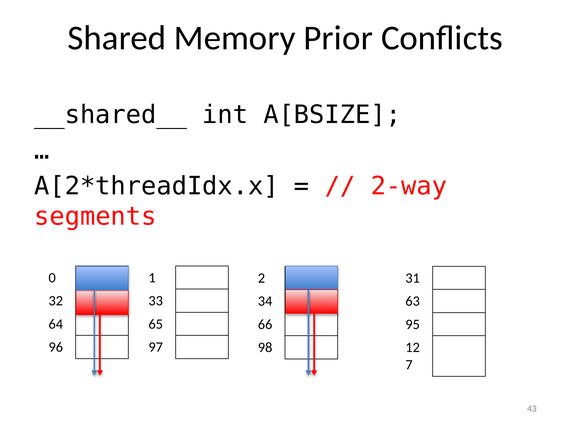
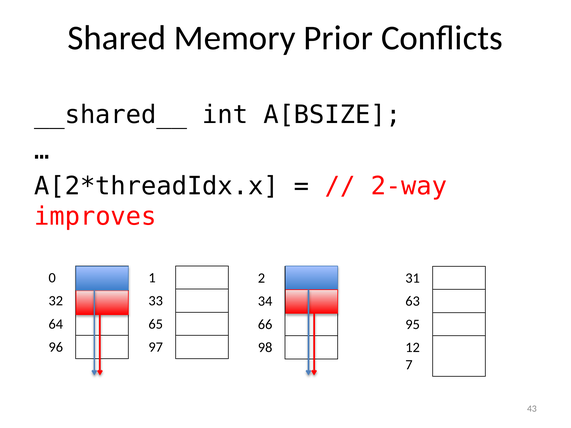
segments: segments -> improves
